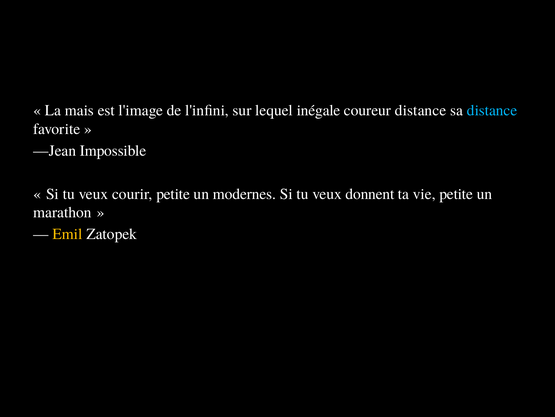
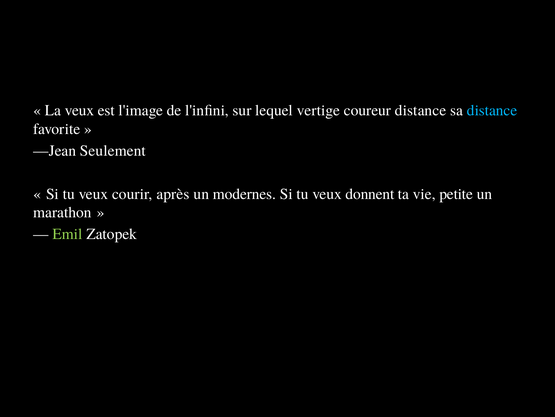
La mais: mais -> veux
inégale: inégale -> vertige
Impossible: Impossible -> Seulement
courir petite: petite -> après
Emil colour: yellow -> light green
